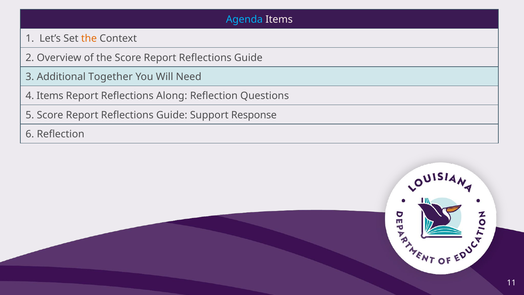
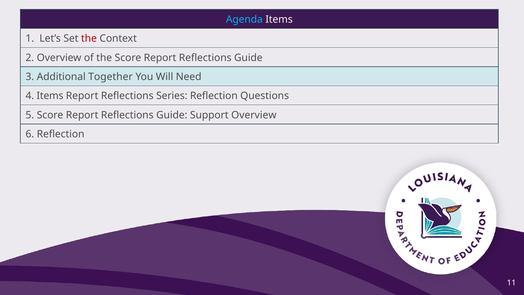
the at (89, 39) colour: orange -> red
Along: Along -> Series
Support Response: Response -> Overview
